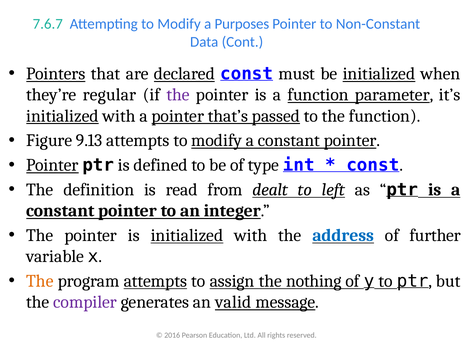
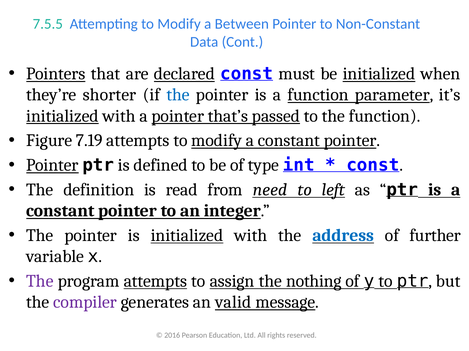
7.6.7: 7.6.7 -> 7.5.5
Purposes: Purposes -> Between
regular: regular -> shorter
the at (178, 95) colour: purple -> blue
9.13: 9.13 -> 7.19
dealt: dealt -> need
The at (40, 282) colour: orange -> purple
